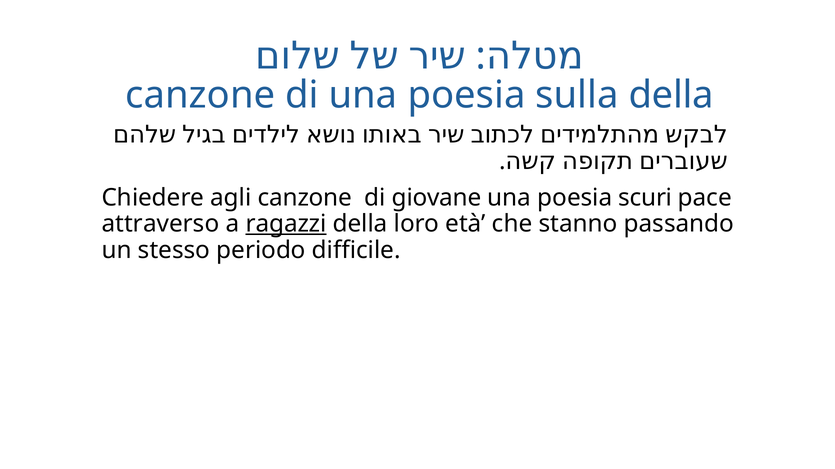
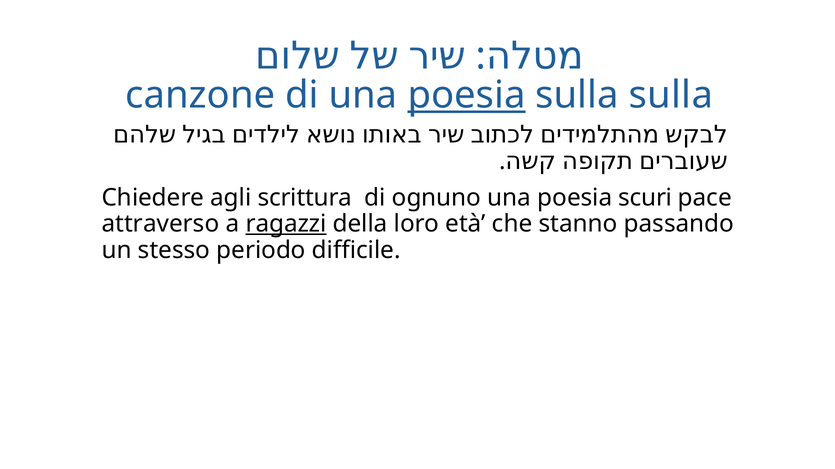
poesia at (467, 95) underline: none -> present
sulla della: della -> sulla
agli canzone: canzone -> scrittura
giovane: giovane -> ognuno
